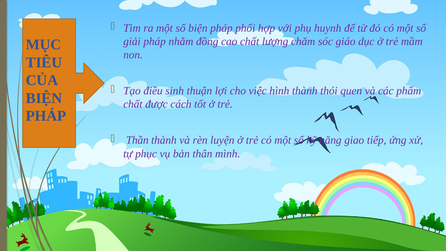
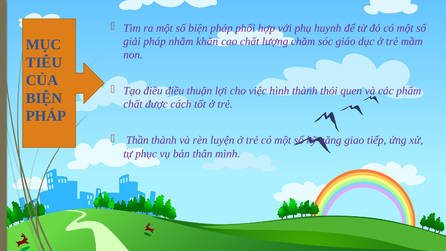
đồng: đồng -> khăn
điều sinh: sinh -> điều
